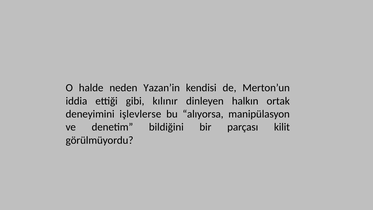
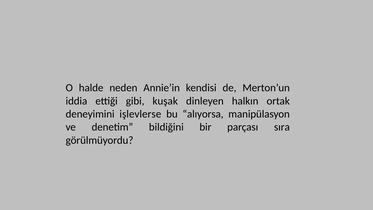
Yazan’in: Yazan’in -> Annie’in
kılınır: kılınır -> kuşak
kilit: kilit -> sıra
